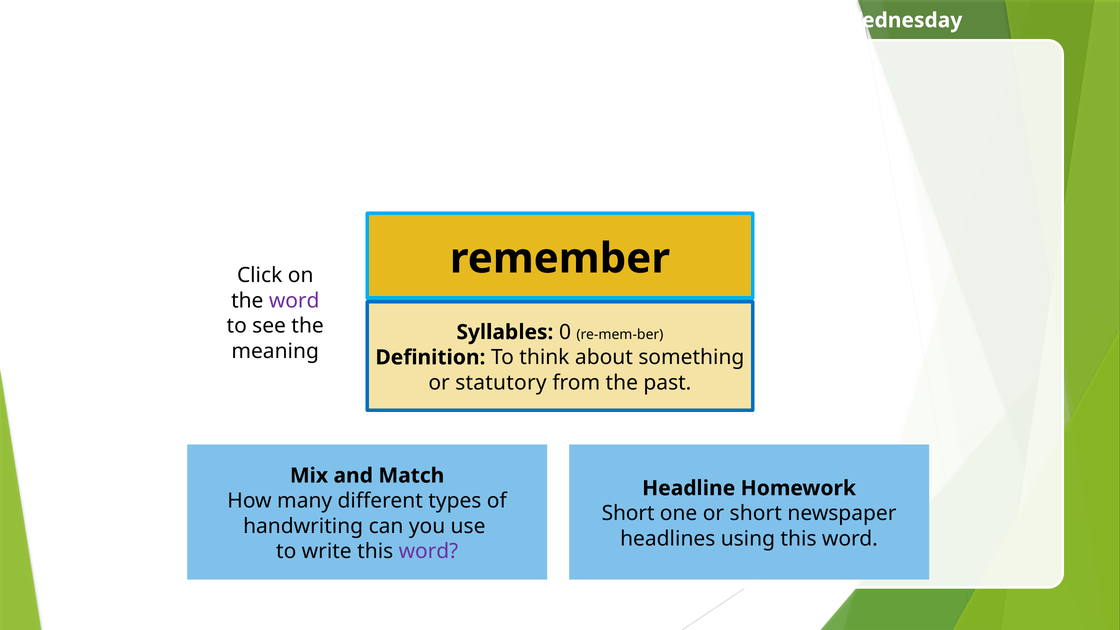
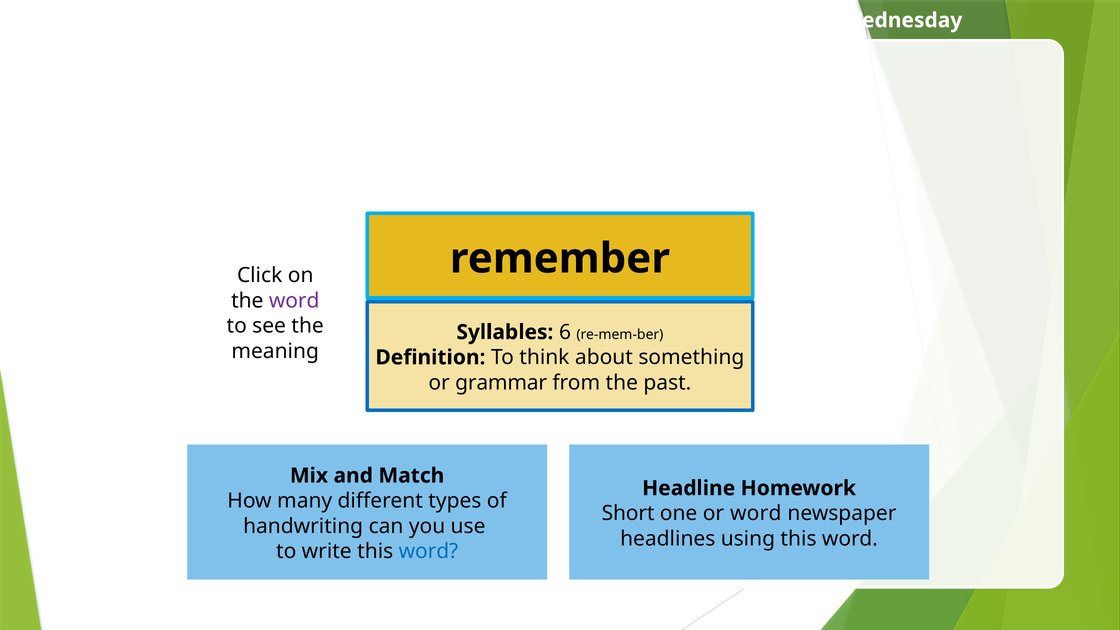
0: 0 -> 6
statutory: statutory -> grammar
or short: short -> word
word at (428, 551) colour: purple -> blue
